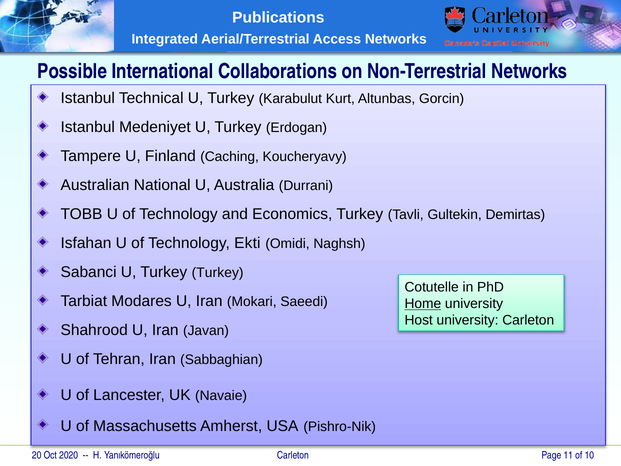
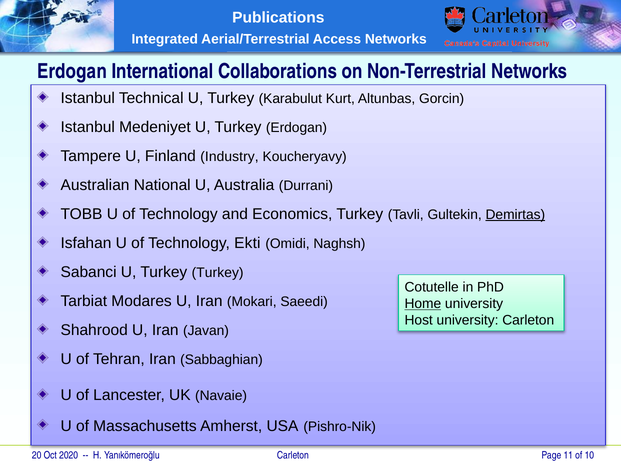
Possible at (72, 71): Possible -> Erdogan
Caching: Caching -> Industry
Demirtas underline: none -> present
